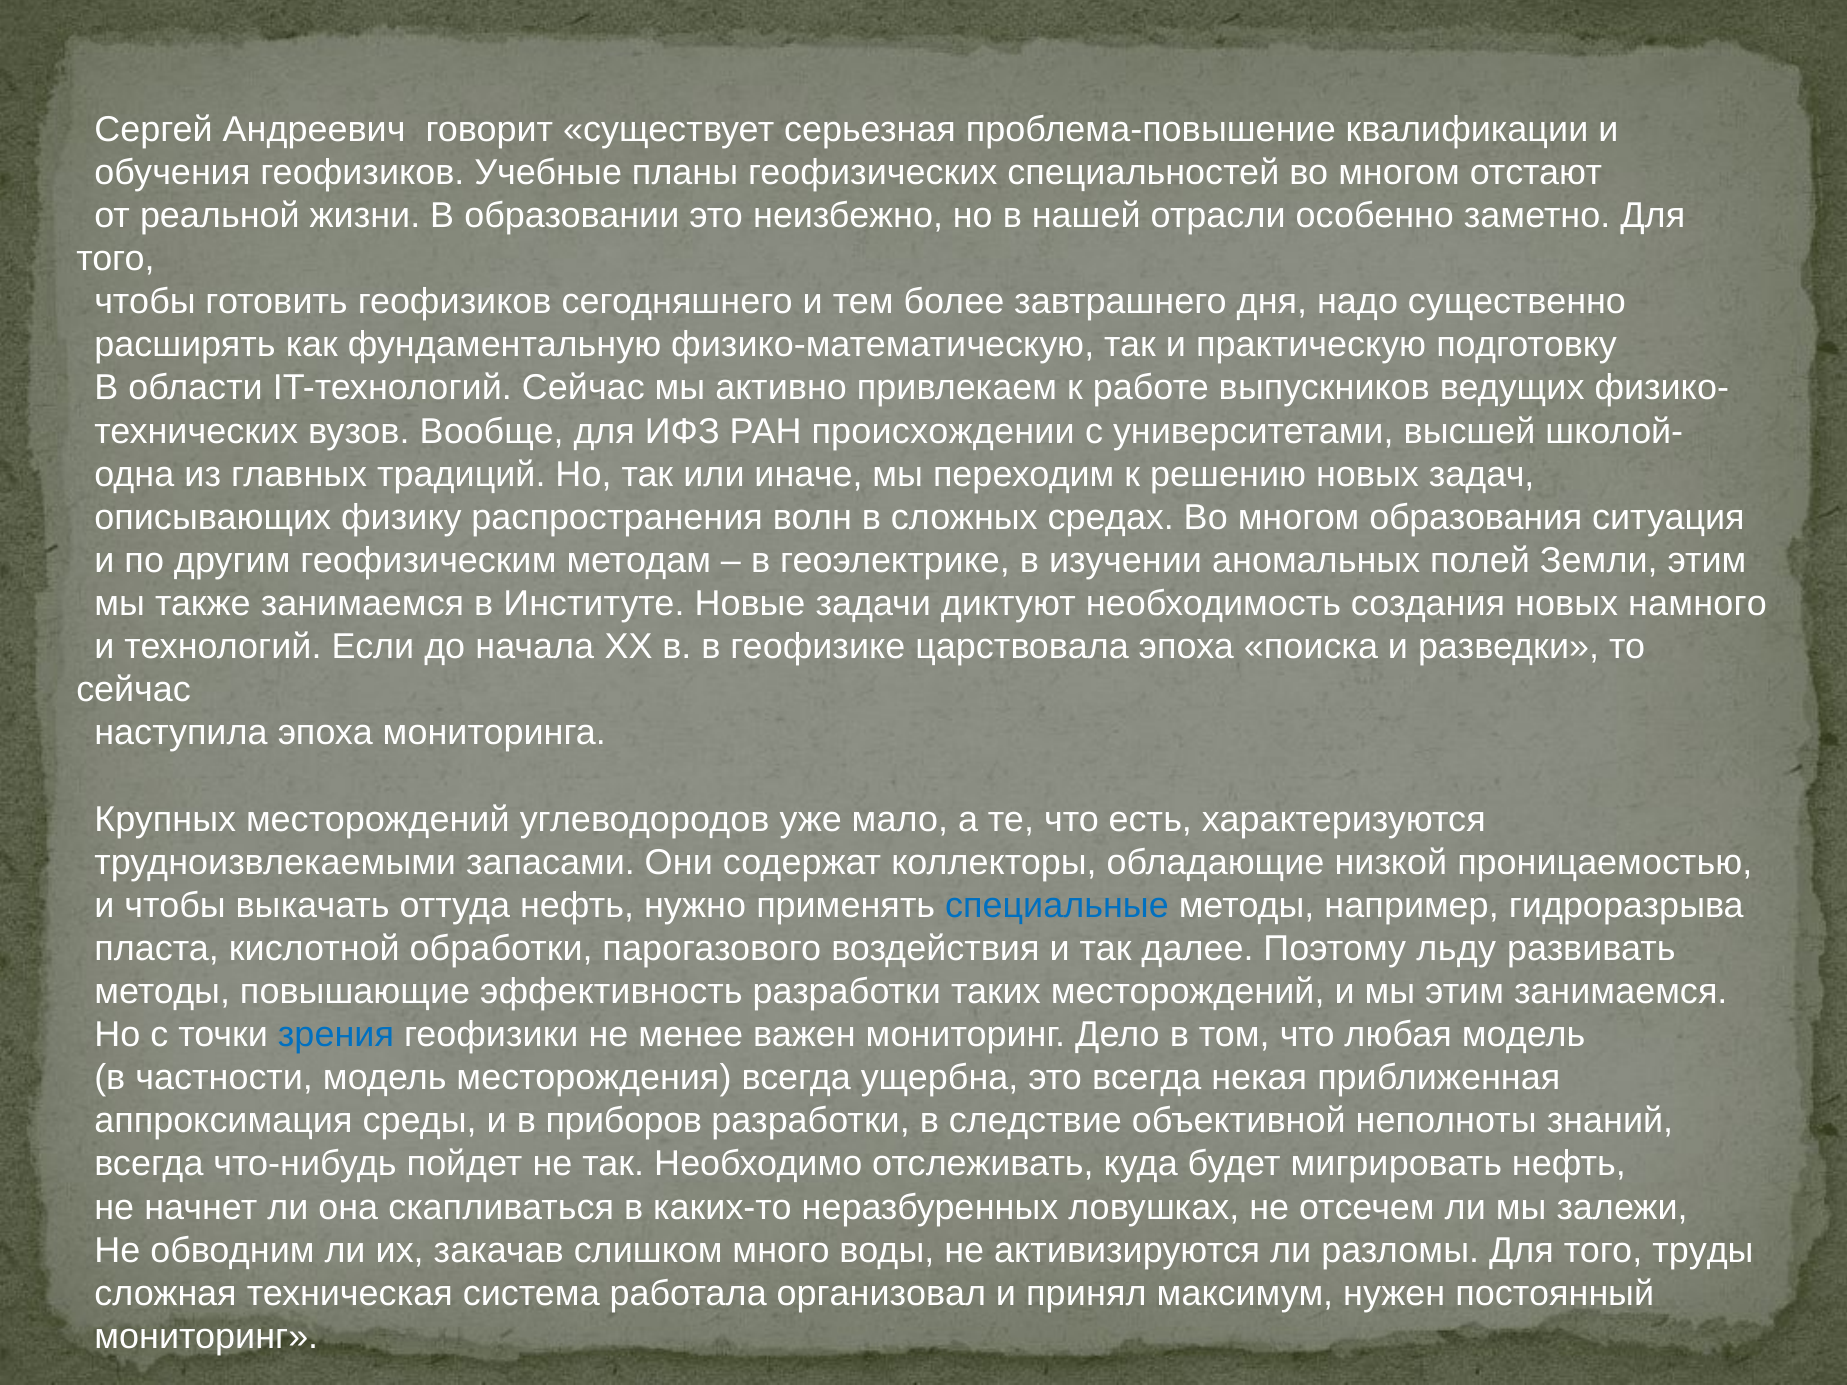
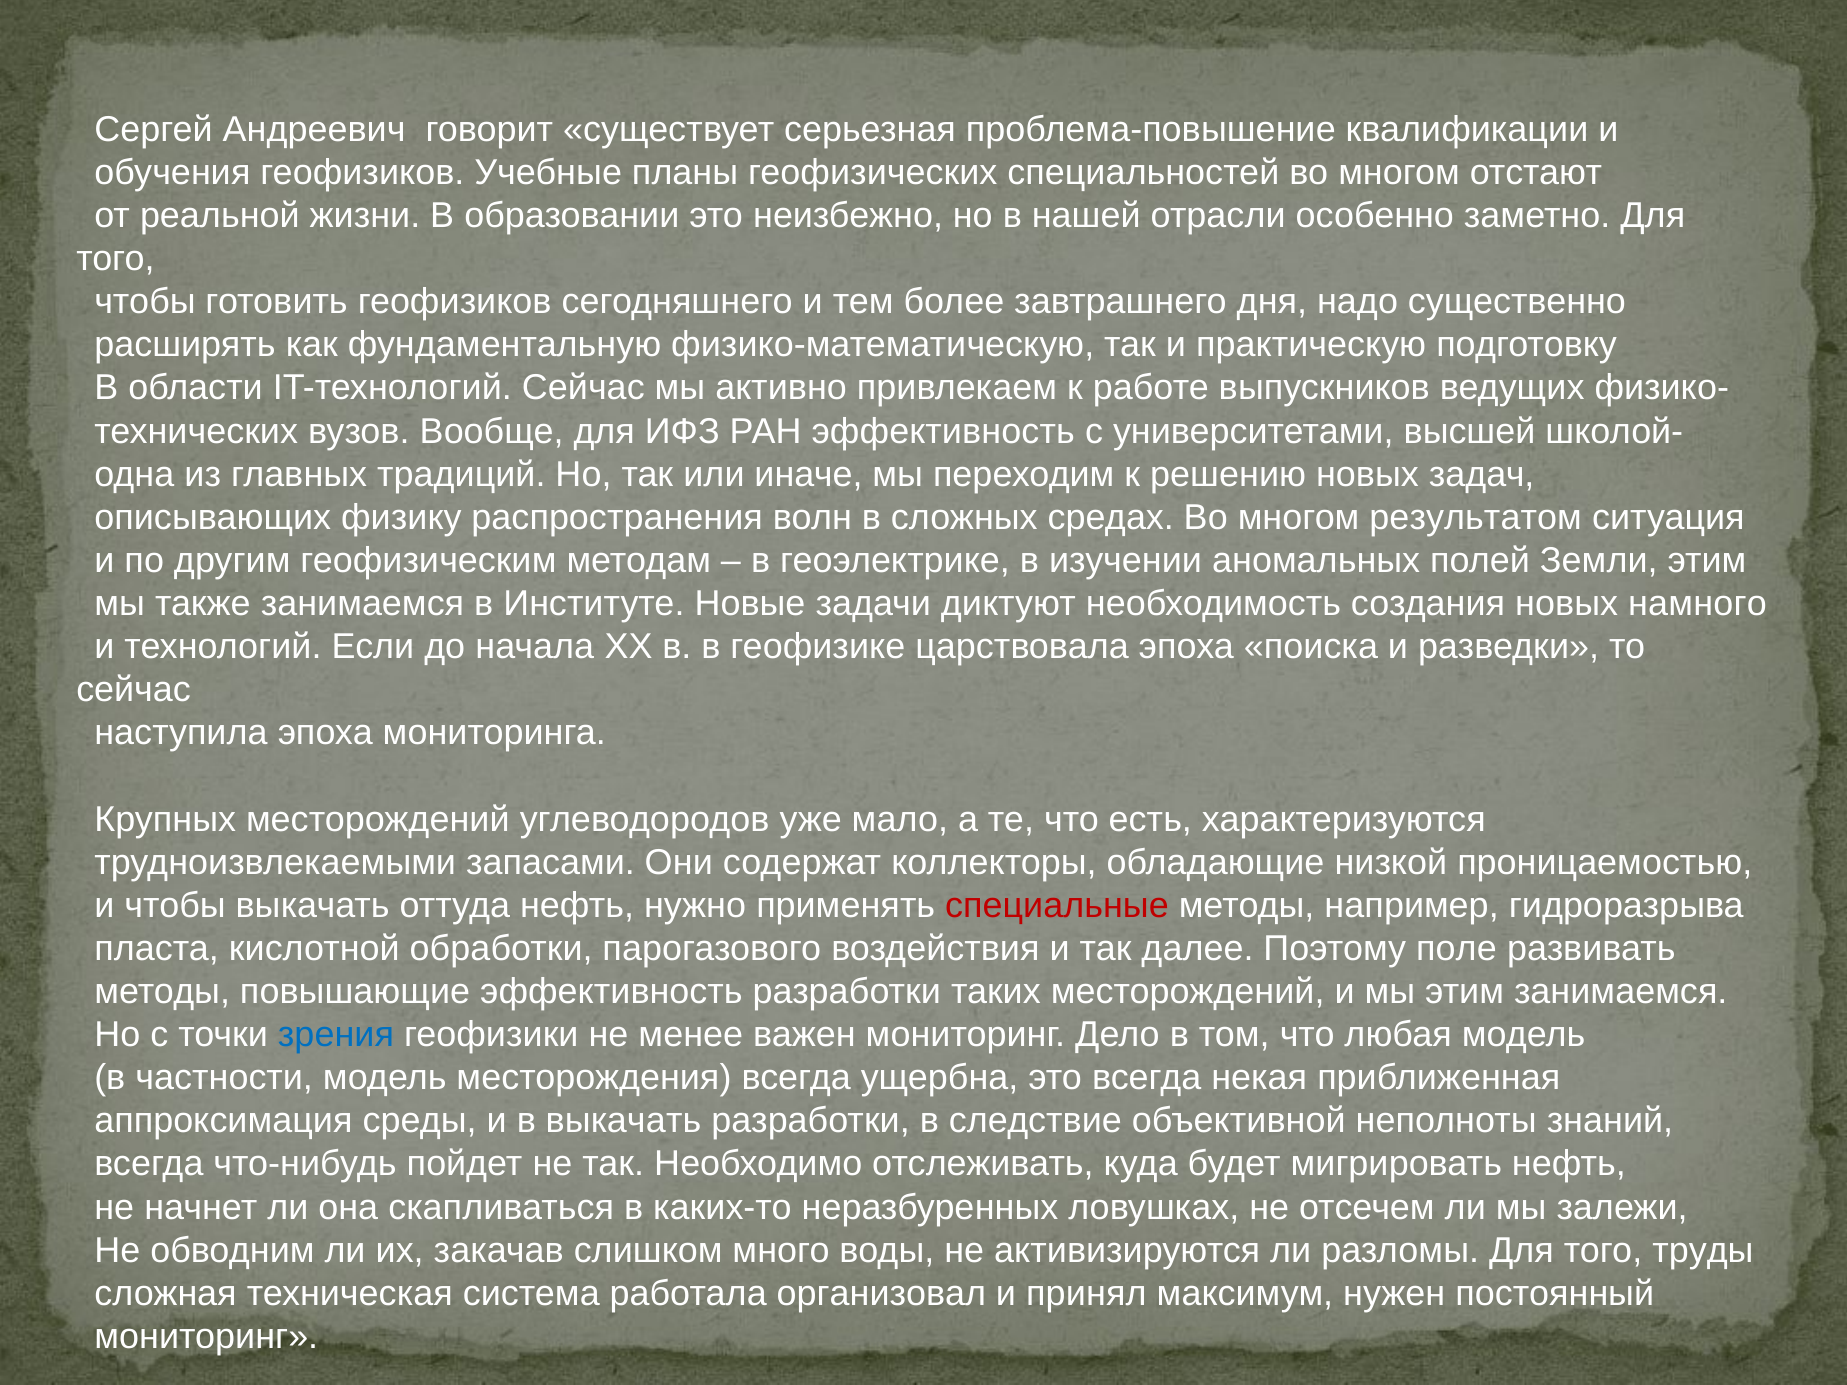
РАН происхождении: происхождении -> эффективность
образования: образования -> результатом
специальные colour: blue -> red
льду: льду -> поле
в приборов: приборов -> выкачать
